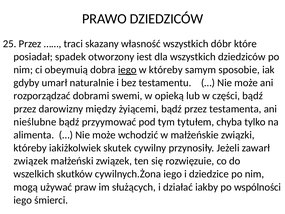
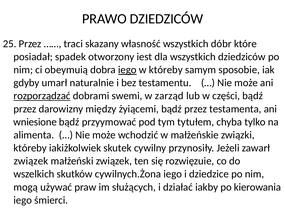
rozporządzać underline: none -> present
opieką: opieką -> zarząd
nieślubne: nieślubne -> wniesione
wspólności: wspólności -> kierowania
